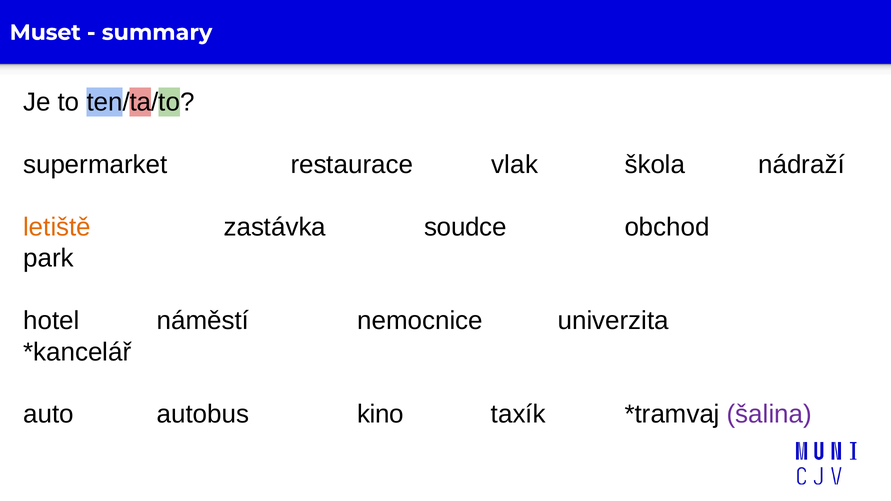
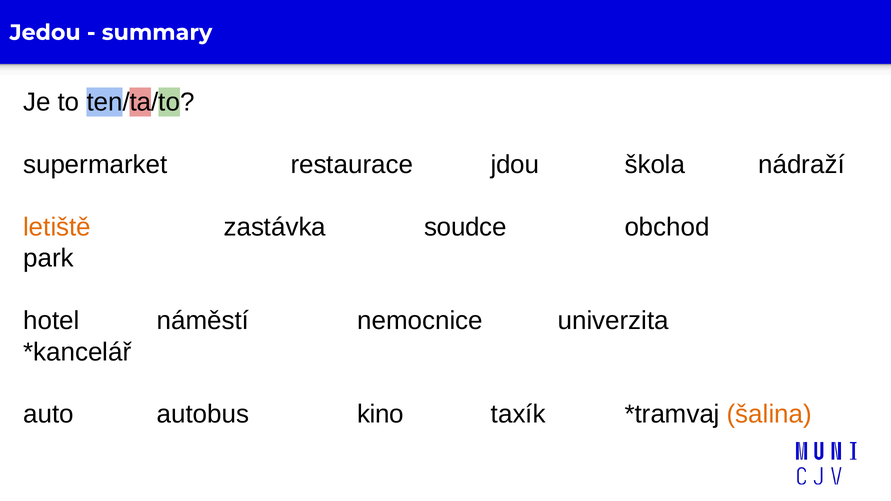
Muset: Muset -> Jedou
vlak: vlak -> jdou
šalina colour: purple -> orange
